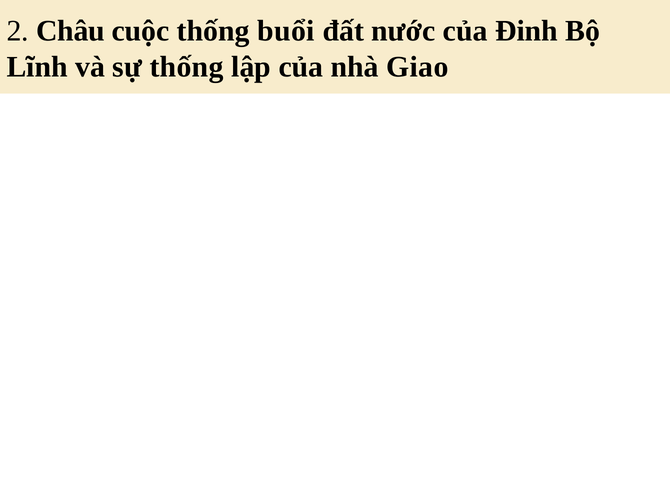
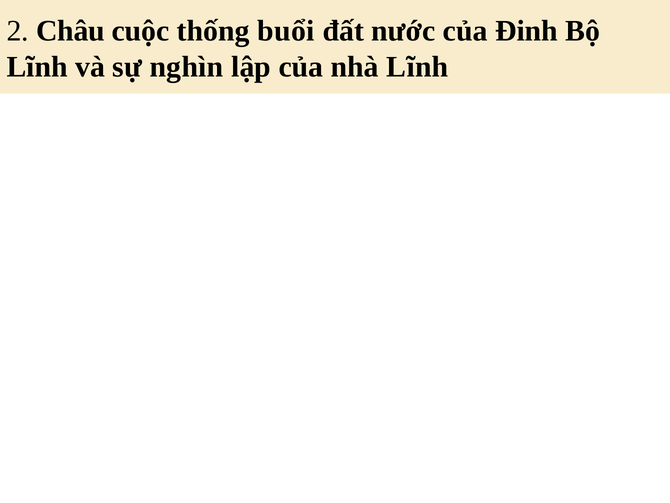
sự thống: thống -> nghìn
nhà Giao: Giao -> Lĩnh
